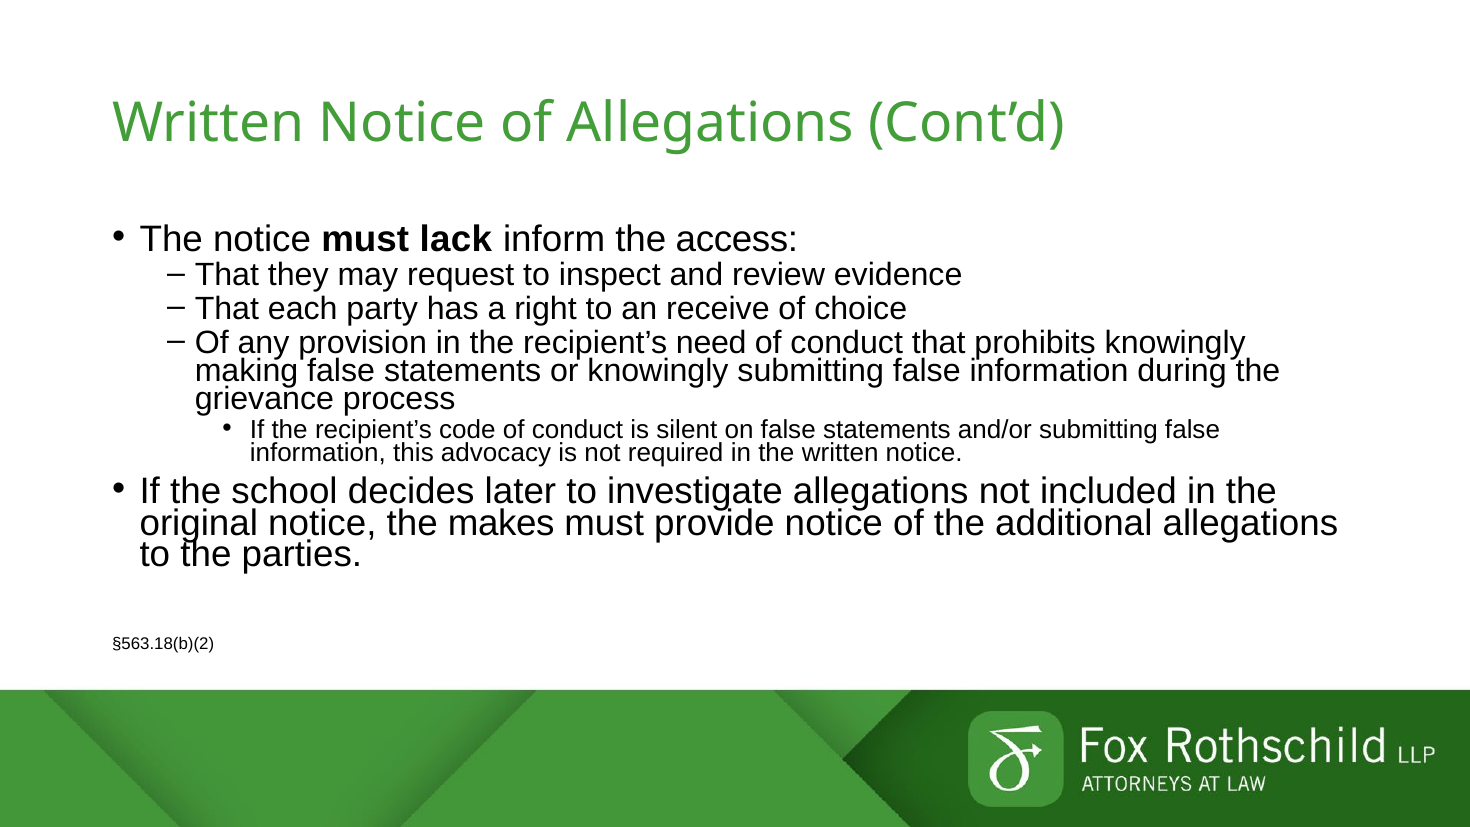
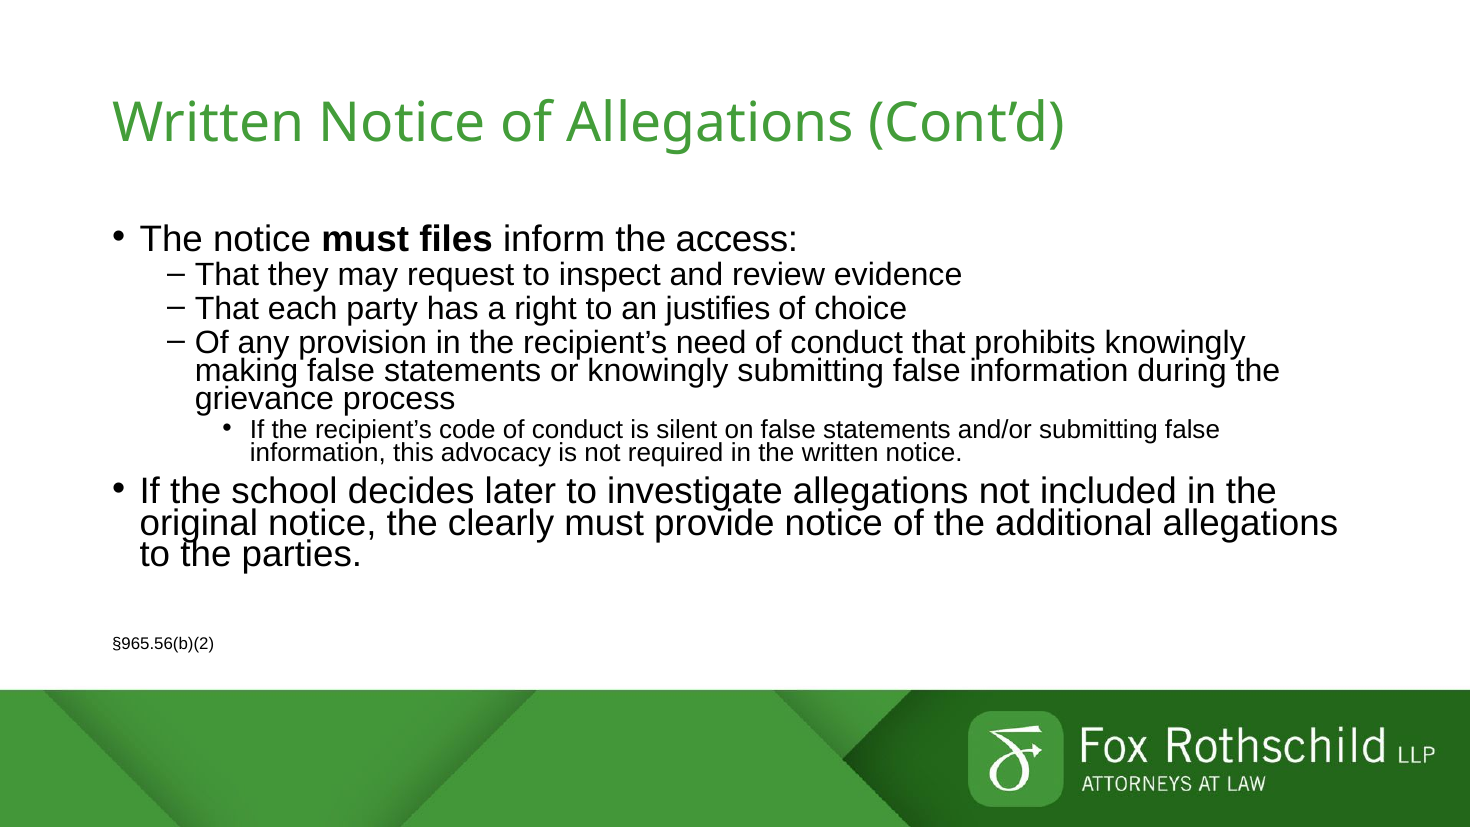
lack: lack -> files
receive: receive -> justifies
makes: makes -> clearly
§563.18(b)(2: §563.18(b)(2 -> §965.56(b)(2
